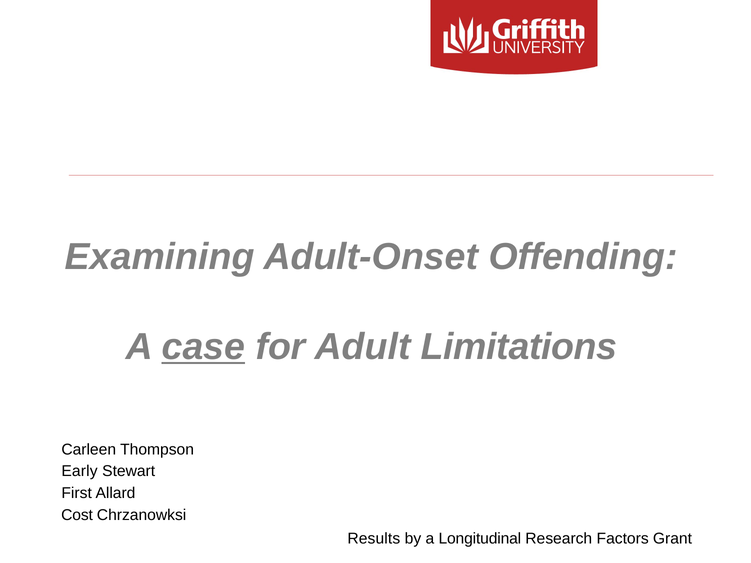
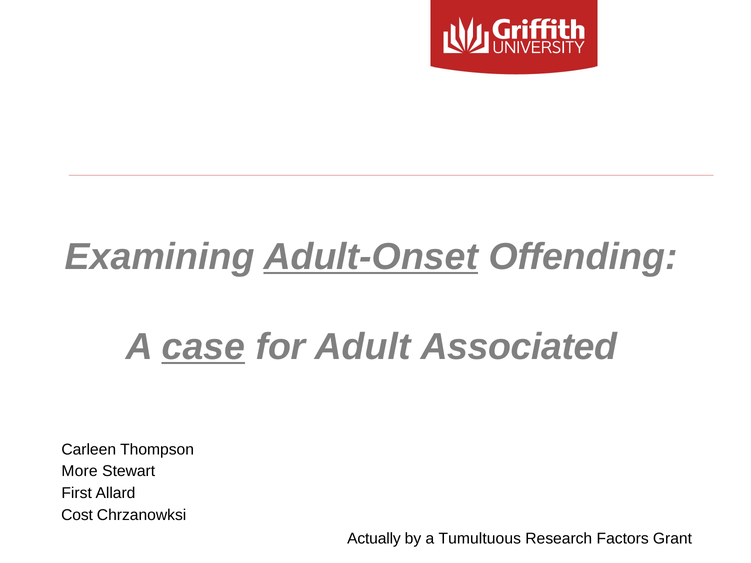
Adult-Onset underline: none -> present
Limitations: Limitations -> Associated
Early: Early -> More
Results: Results -> Actually
Longitudinal: Longitudinal -> Tumultuous
